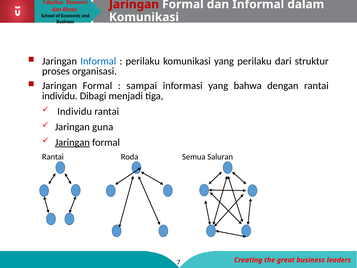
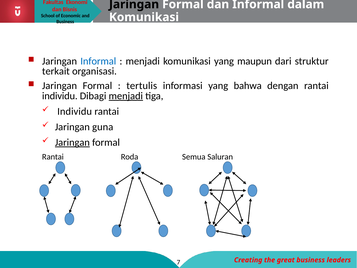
Jaringan at (134, 4) colour: red -> black
perilaku at (143, 61): perilaku -> menjadi
yang perilaku: perilaku -> maupun
proses: proses -> terkait
sampai: sampai -> tertulis
menjadi at (126, 96) underline: none -> present
